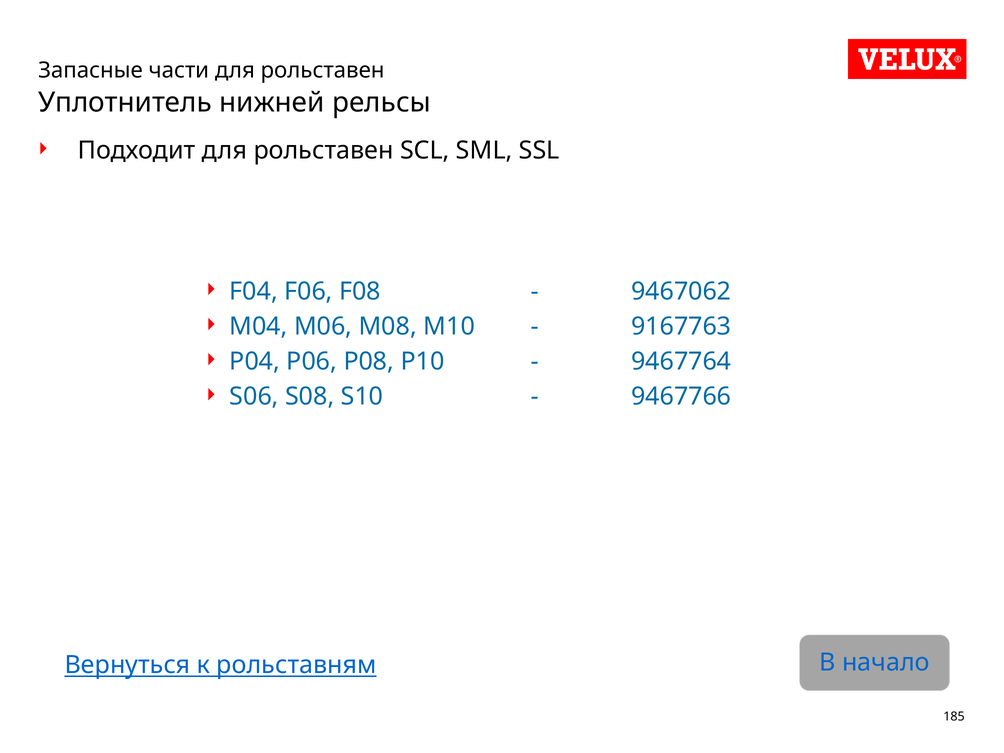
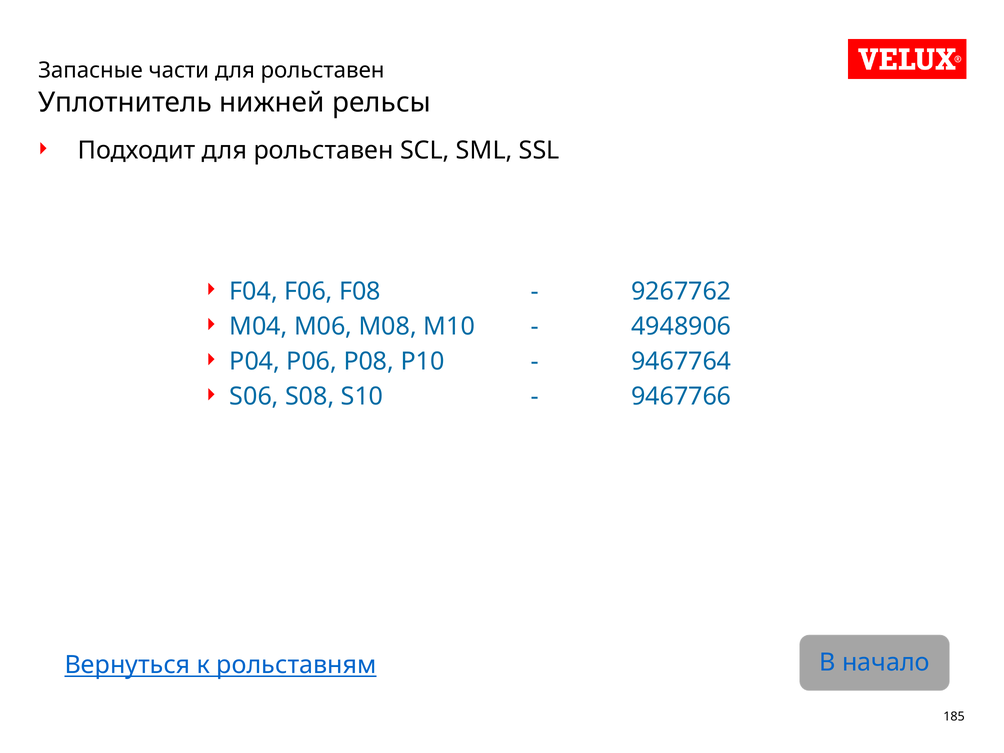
9467062: 9467062 -> 9267762
9167763: 9167763 -> 4948906
